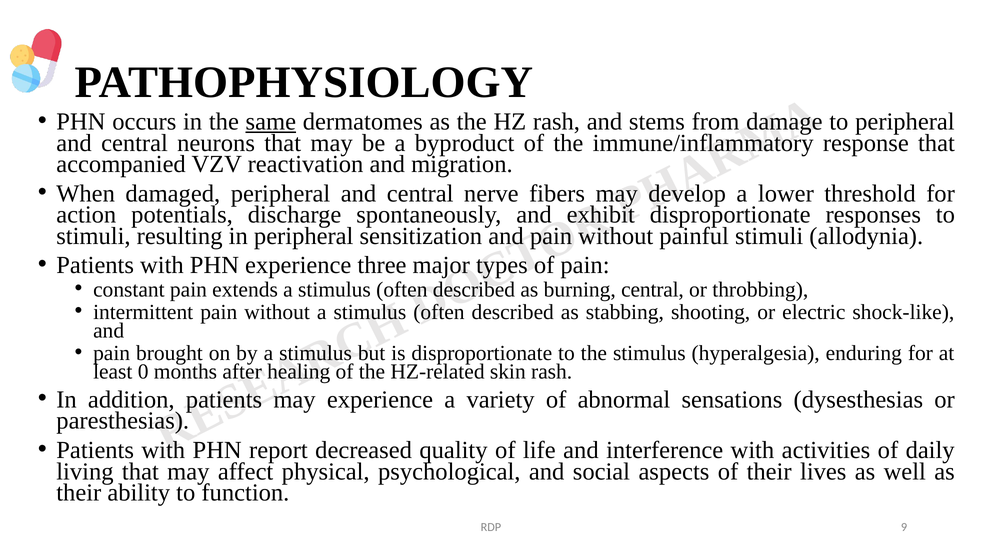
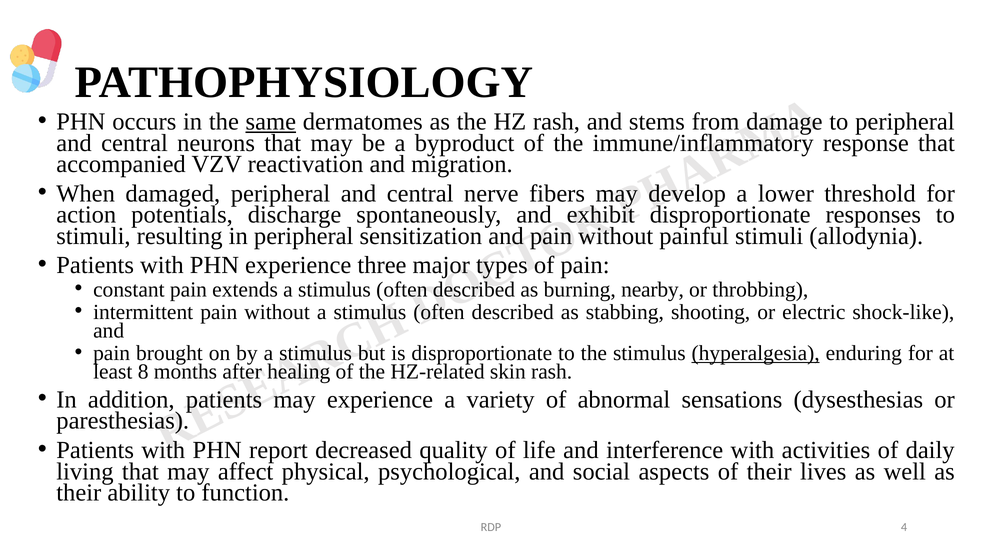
burning central: central -> nearby
hyperalgesia underline: none -> present
0: 0 -> 8
9: 9 -> 4
